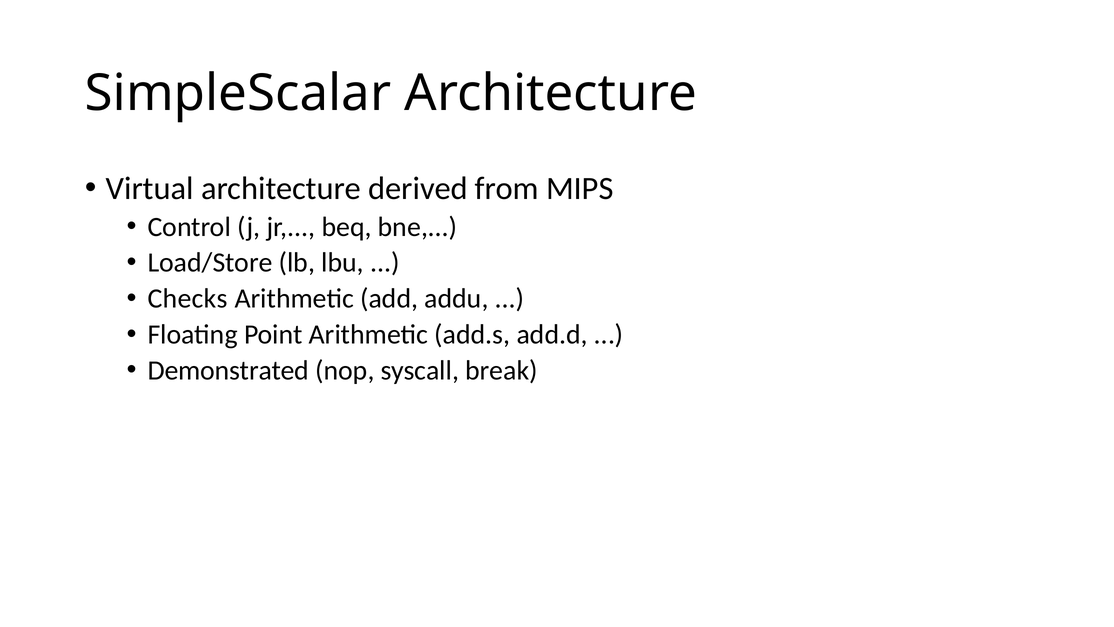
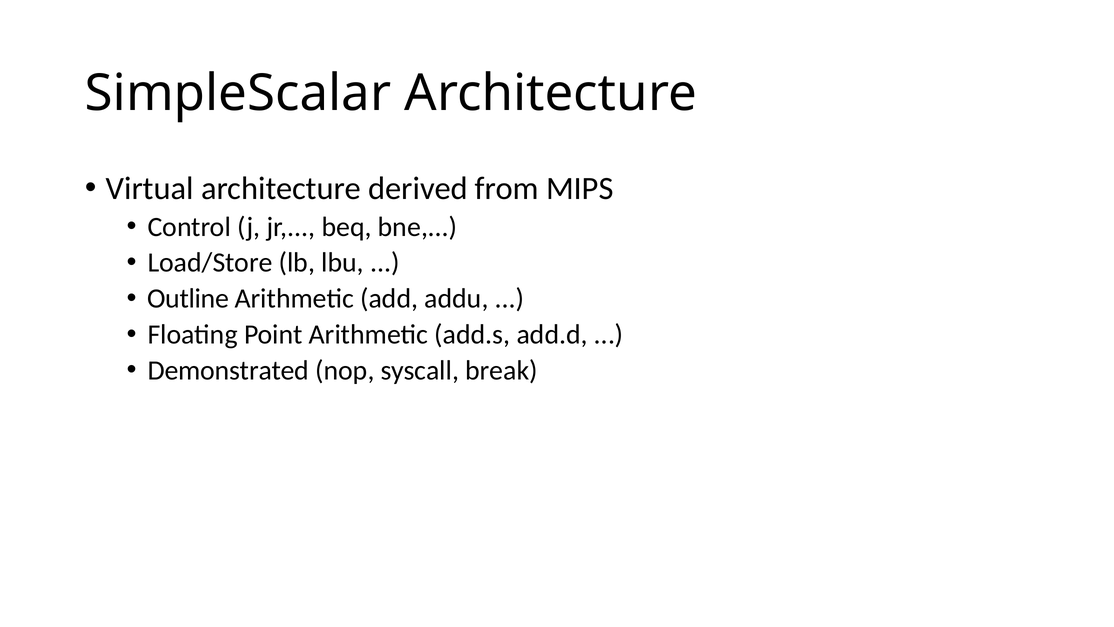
Checks: Checks -> Outline
